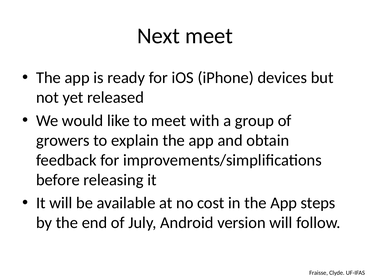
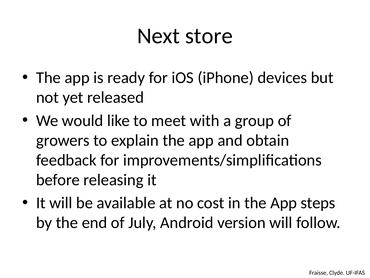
Next meet: meet -> store
